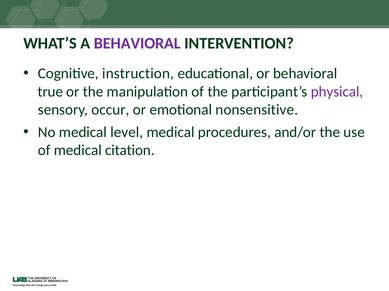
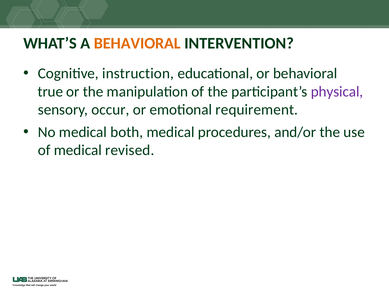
BEHAVIORAL at (137, 43) colour: purple -> orange
nonsensitive: nonsensitive -> requirement
level: level -> both
citation: citation -> revised
